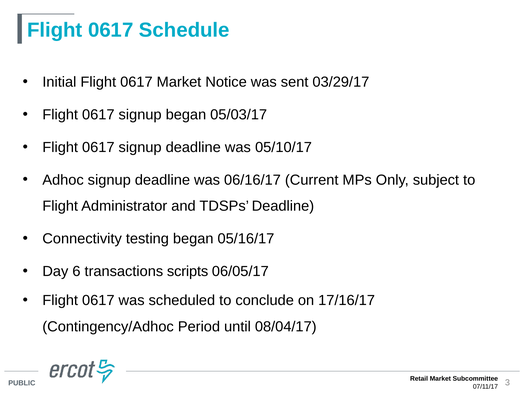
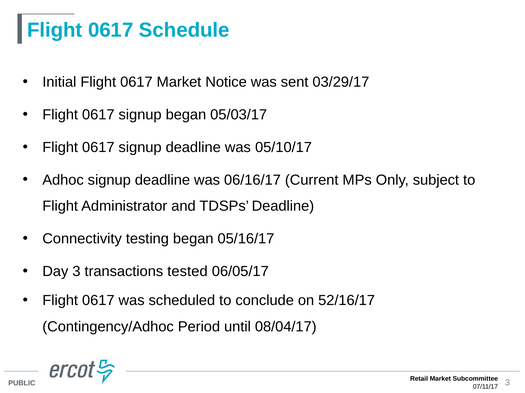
Day 6: 6 -> 3
scripts: scripts -> tested
17/16/17: 17/16/17 -> 52/16/17
